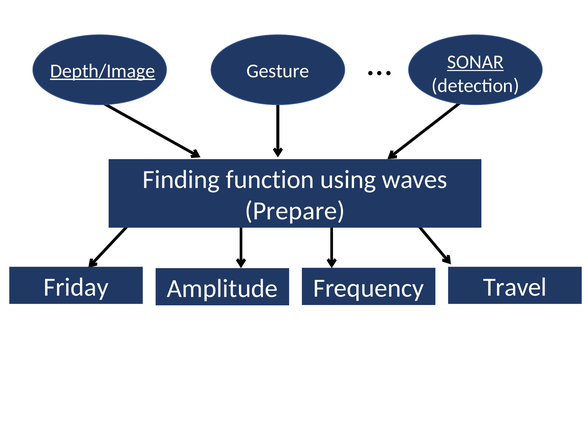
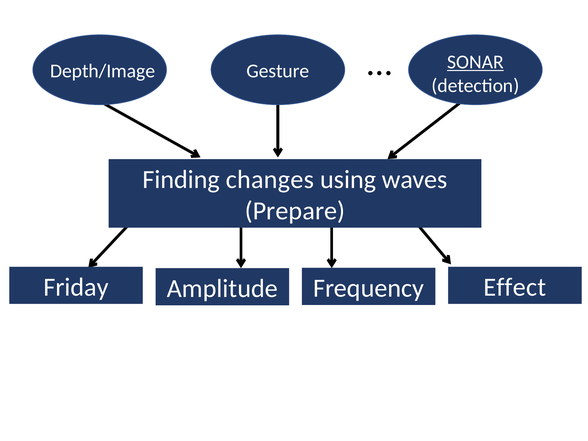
Depth/Image underline: present -> none
function: function -> changes
Travel: Travel -> Effect
